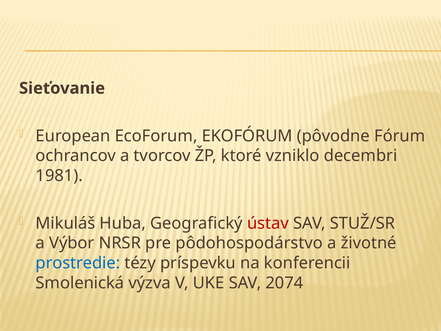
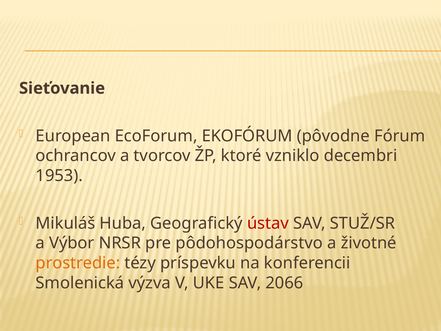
1981: 1981 -> 1953
prostredie colour: blue -> orange
2074: 2074 -> 2066
